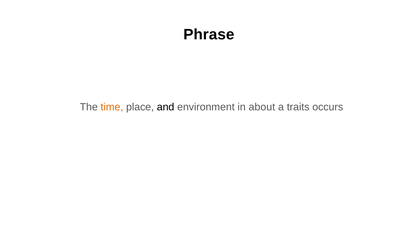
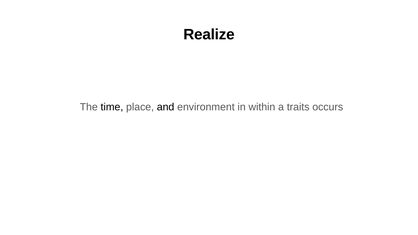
Phrase: Phrase -> Realize
time colour: orange -> black
about: about -> within
